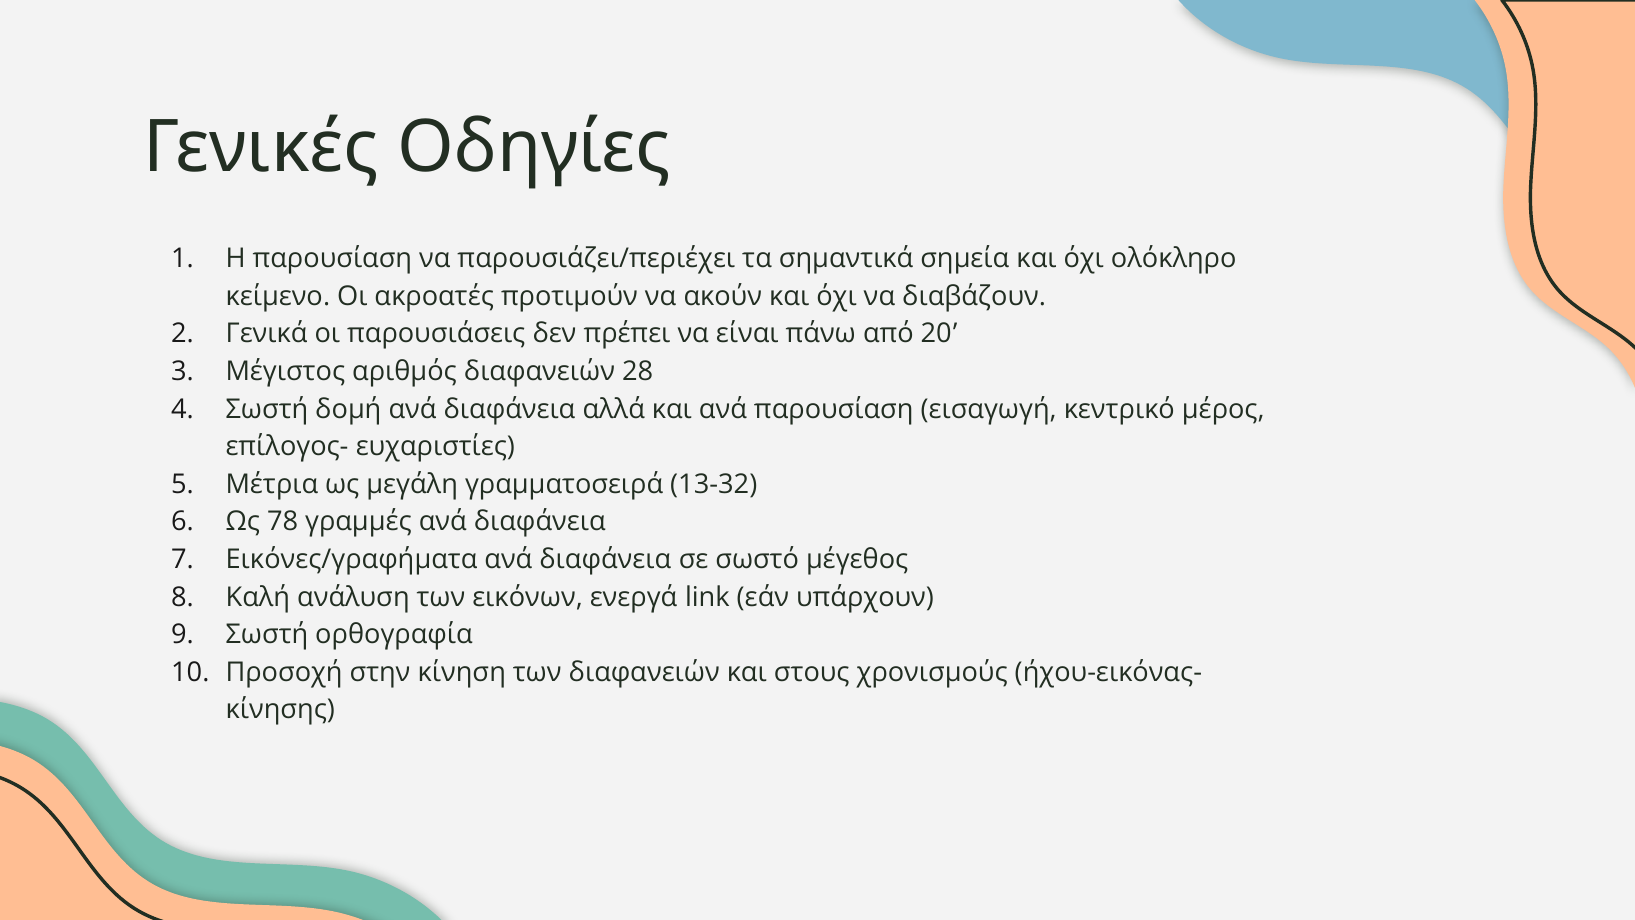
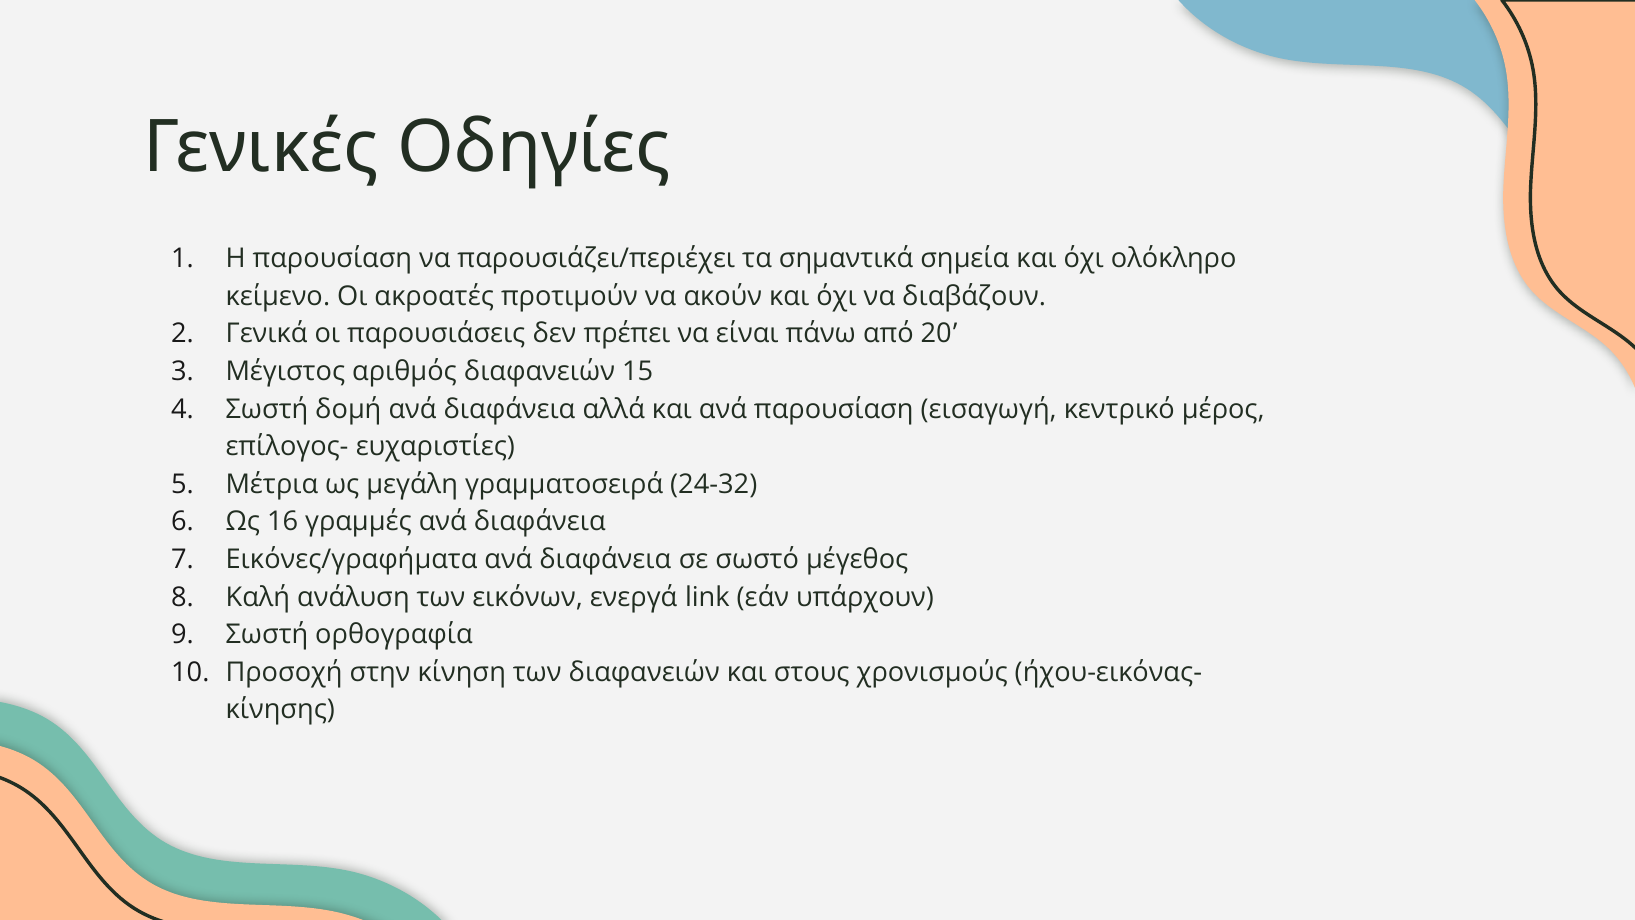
28: 28 -> 15
13-32: 13-32 -> 24-32
78: 78 -> 16
